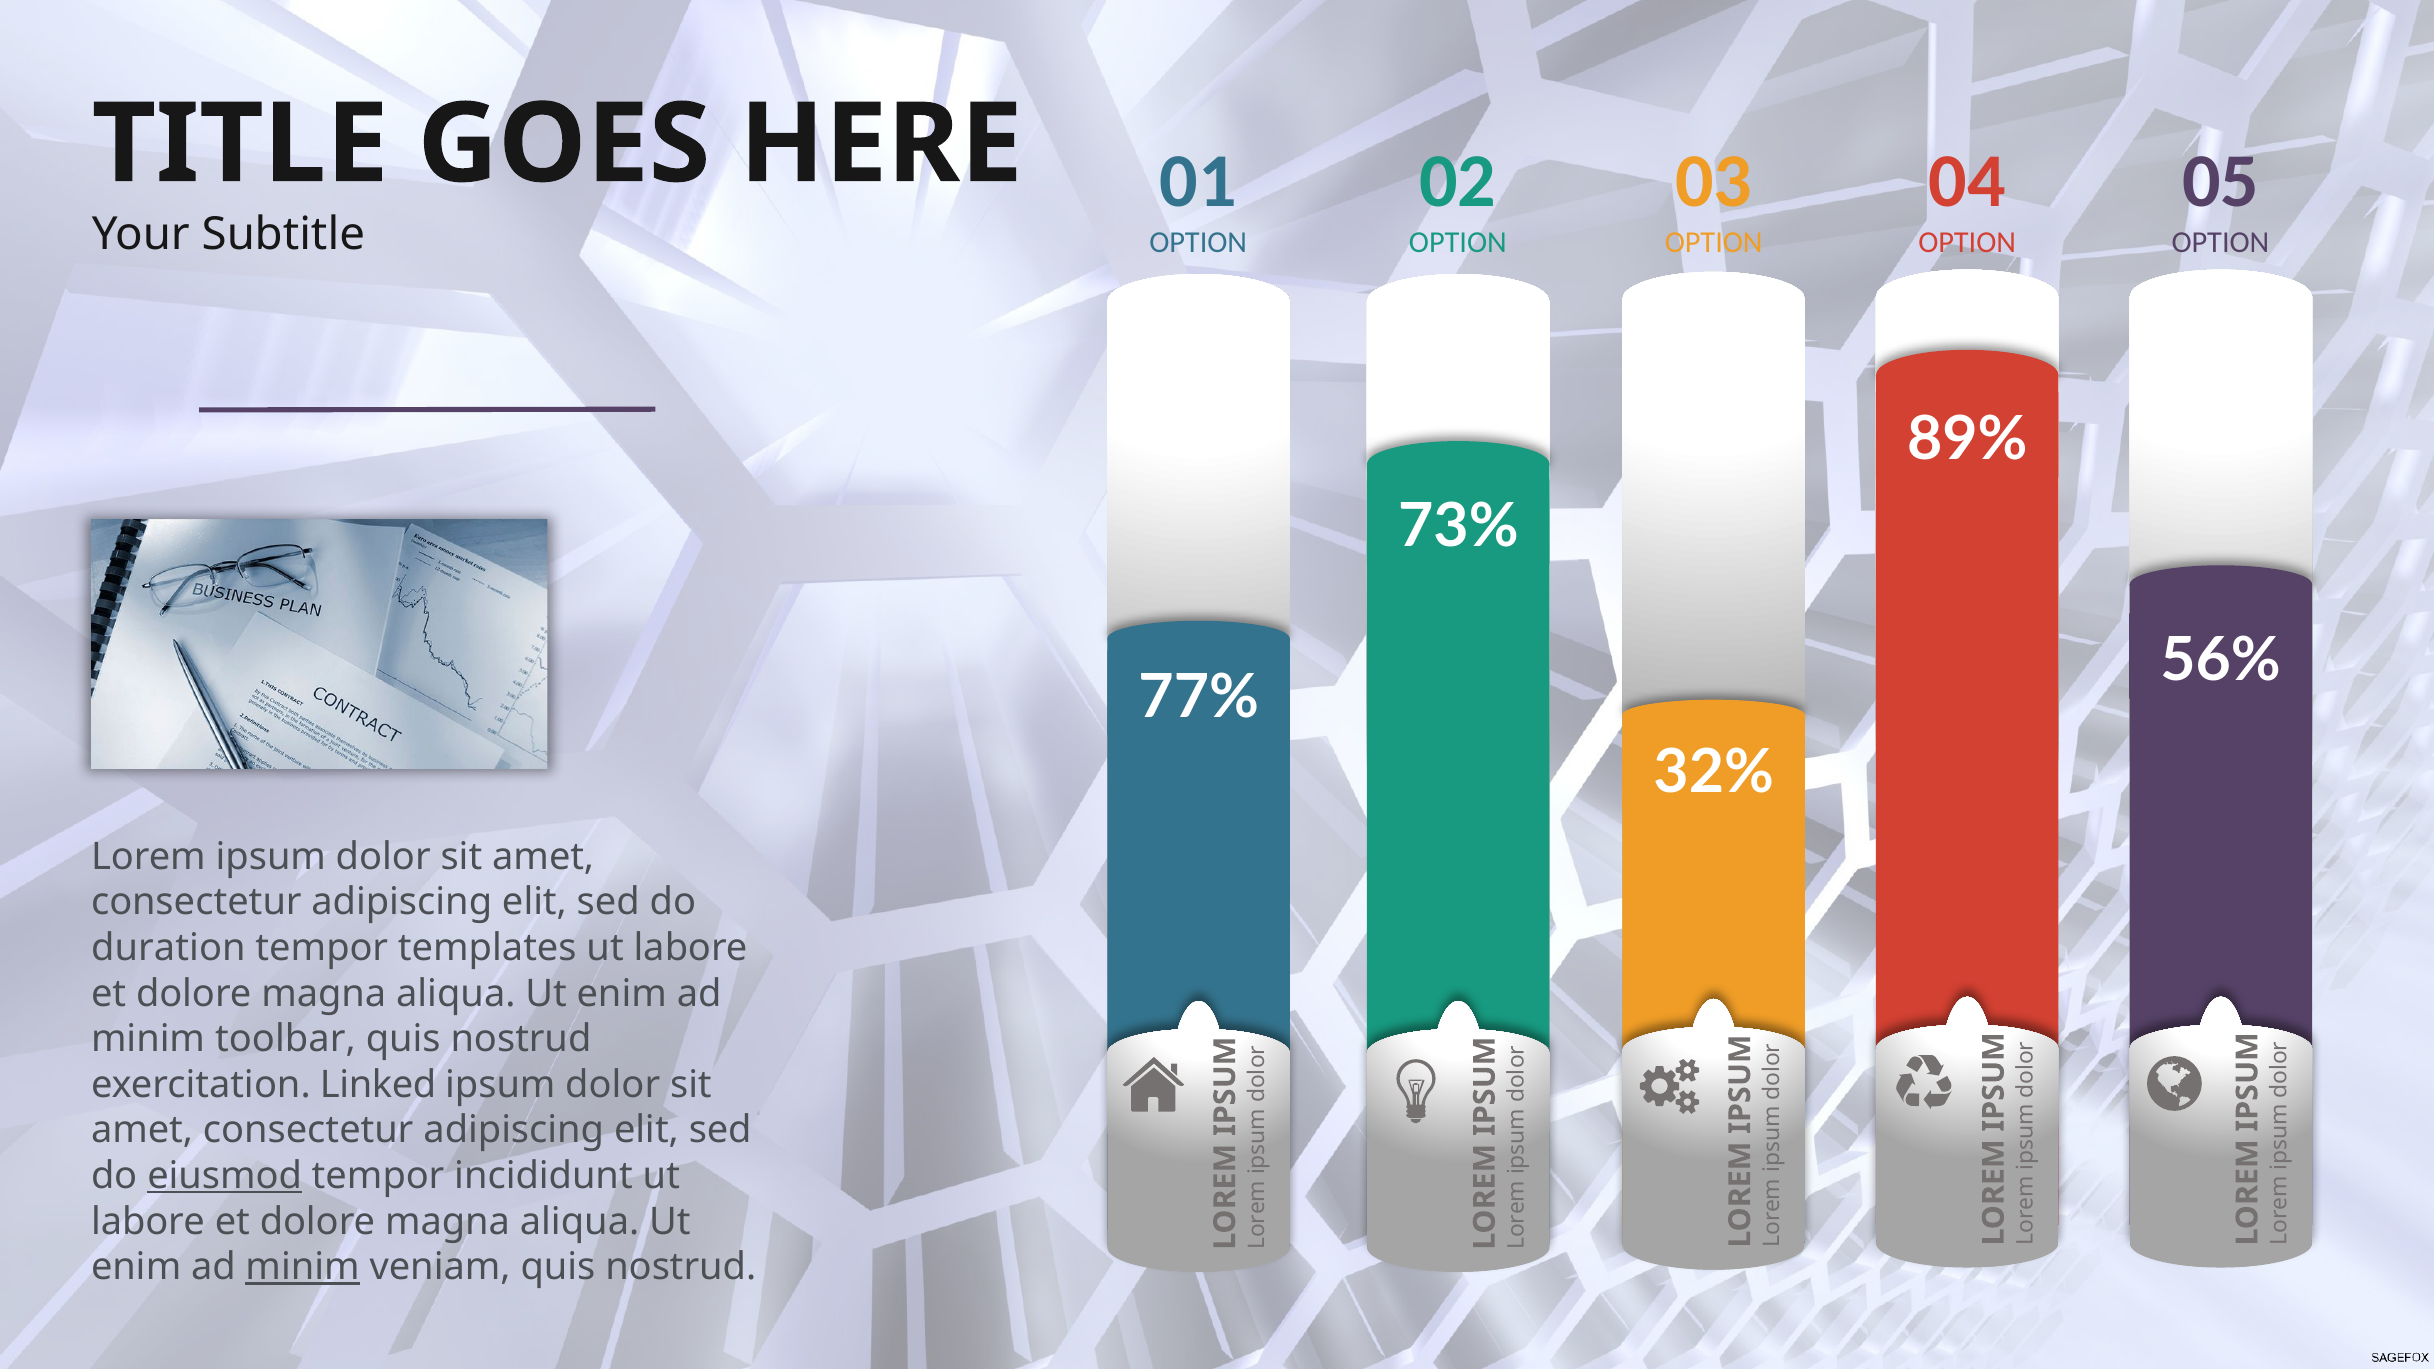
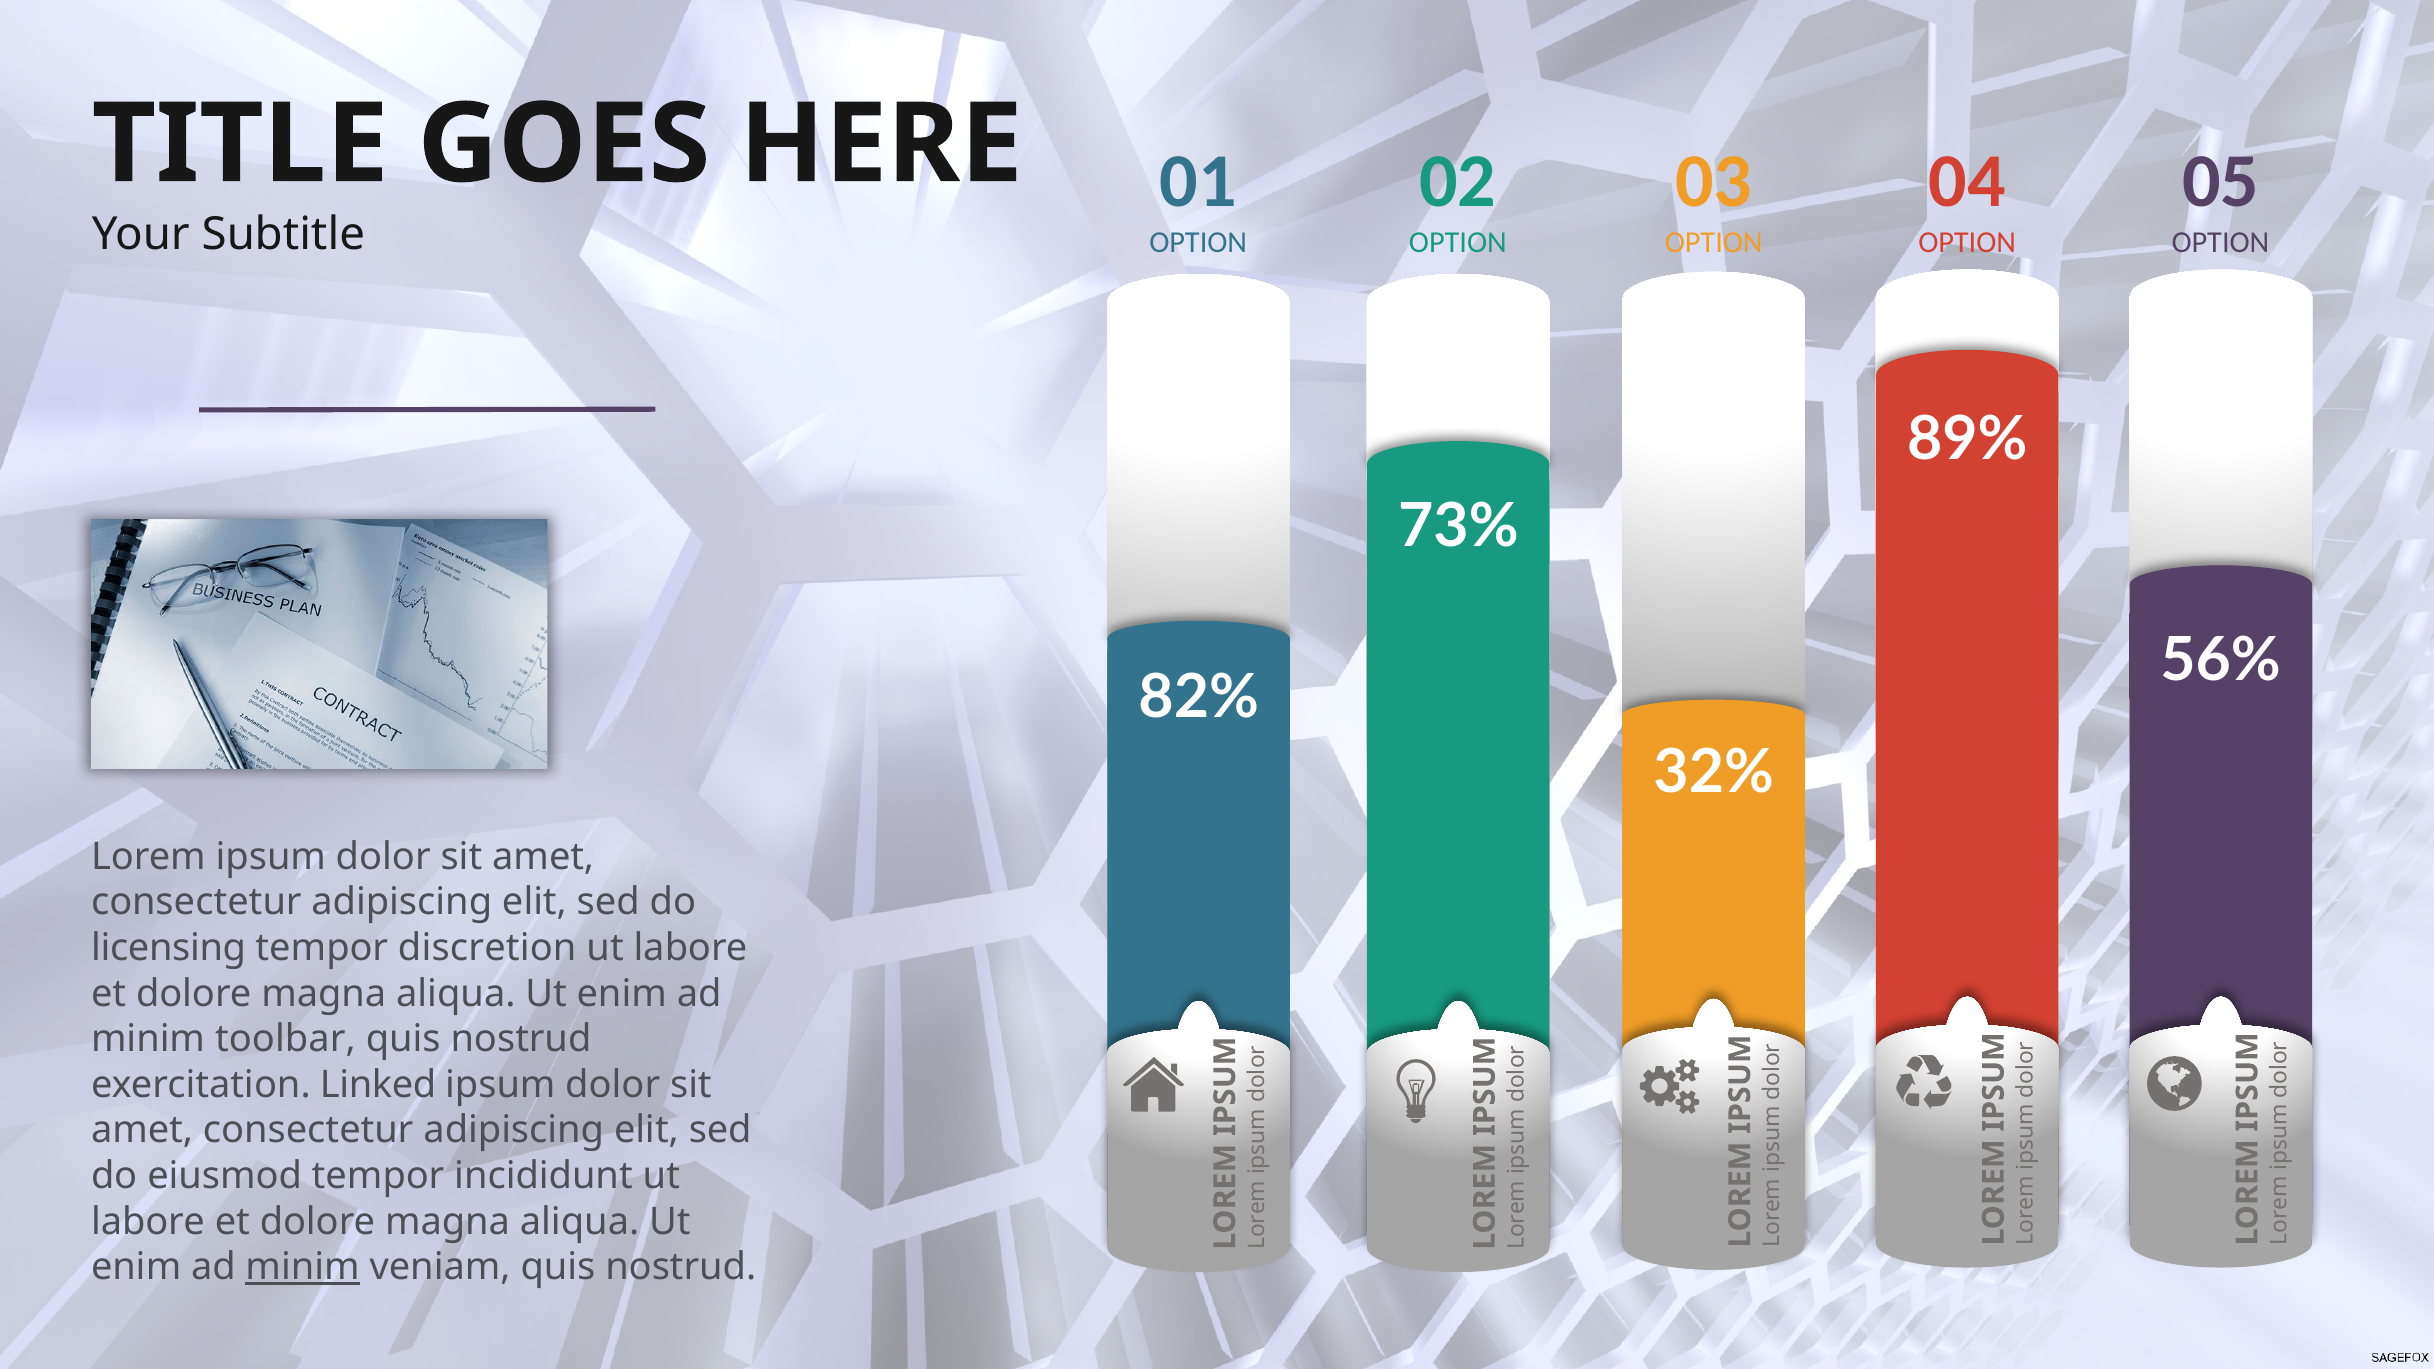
77%: 77% -> 82%
duration: duration -> licensing
templates: templates -> discretion
eiusmod underline: present -> none
